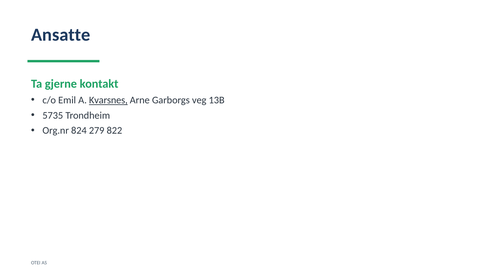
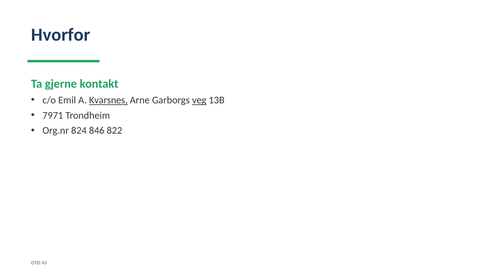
Ansatte: Ansatte -> Hvorfor
veg underline: none -> present
5735: 5735 -> 7971
279: 279 -> 846
